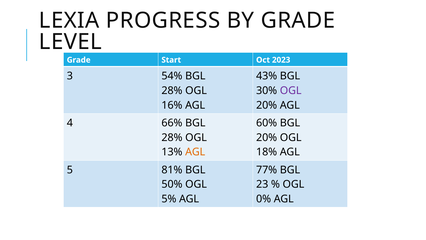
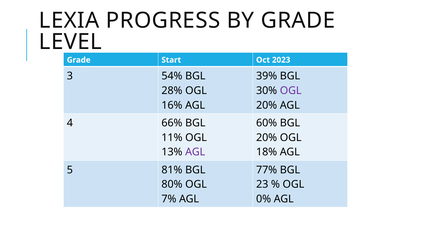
43%: 43% -> 39%
28% at (172, 137): 28% -> 11%
AGL at (195, 152) colour: orange -> purple
50%: 50% -> 80%
5%: 5% -> 7%
